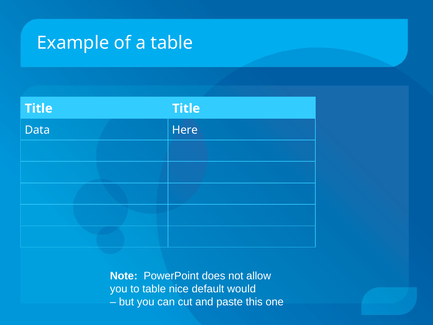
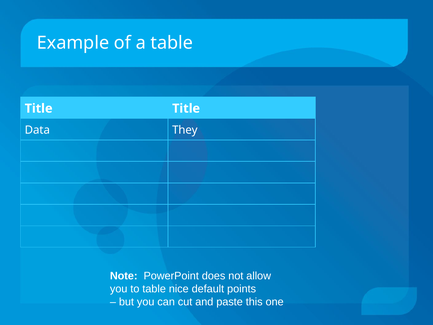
Here: Here -> They
would: would -> points
